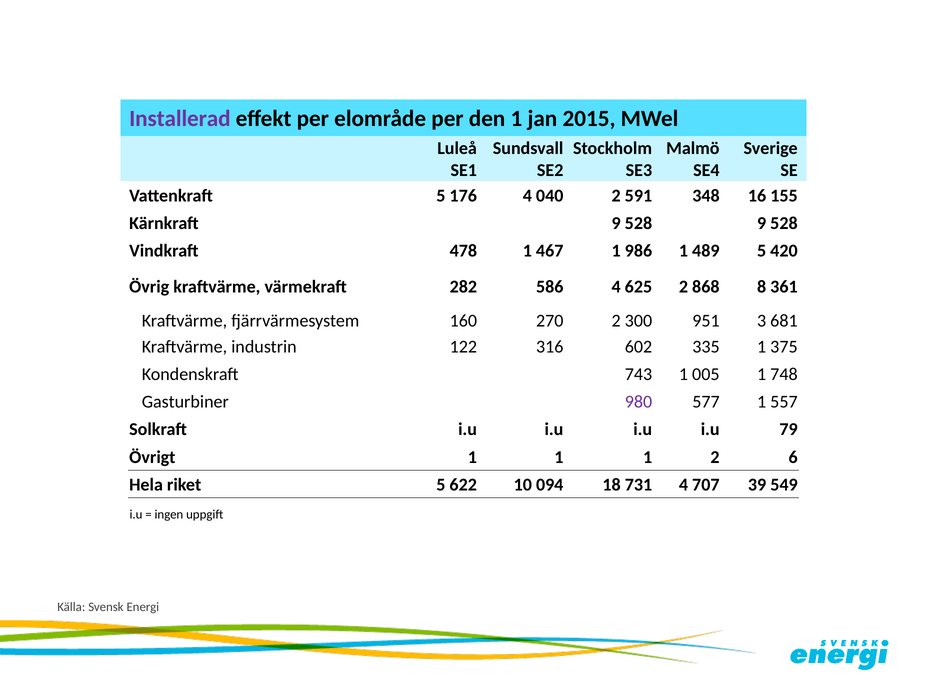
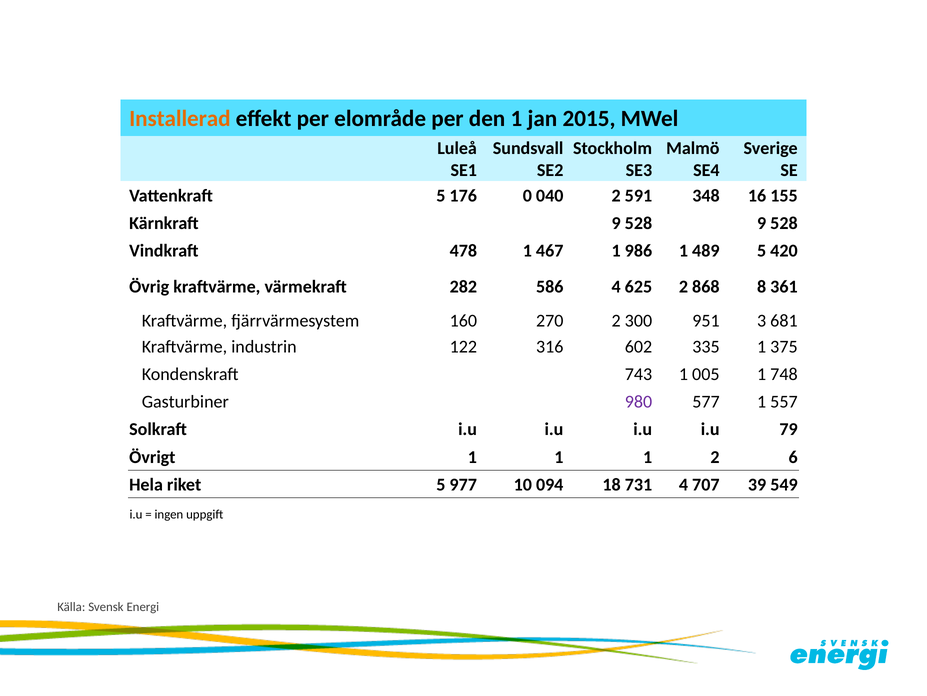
Installerad colour: purple -> orange
176 4: 4 -> 0
622: 622 -> 977
